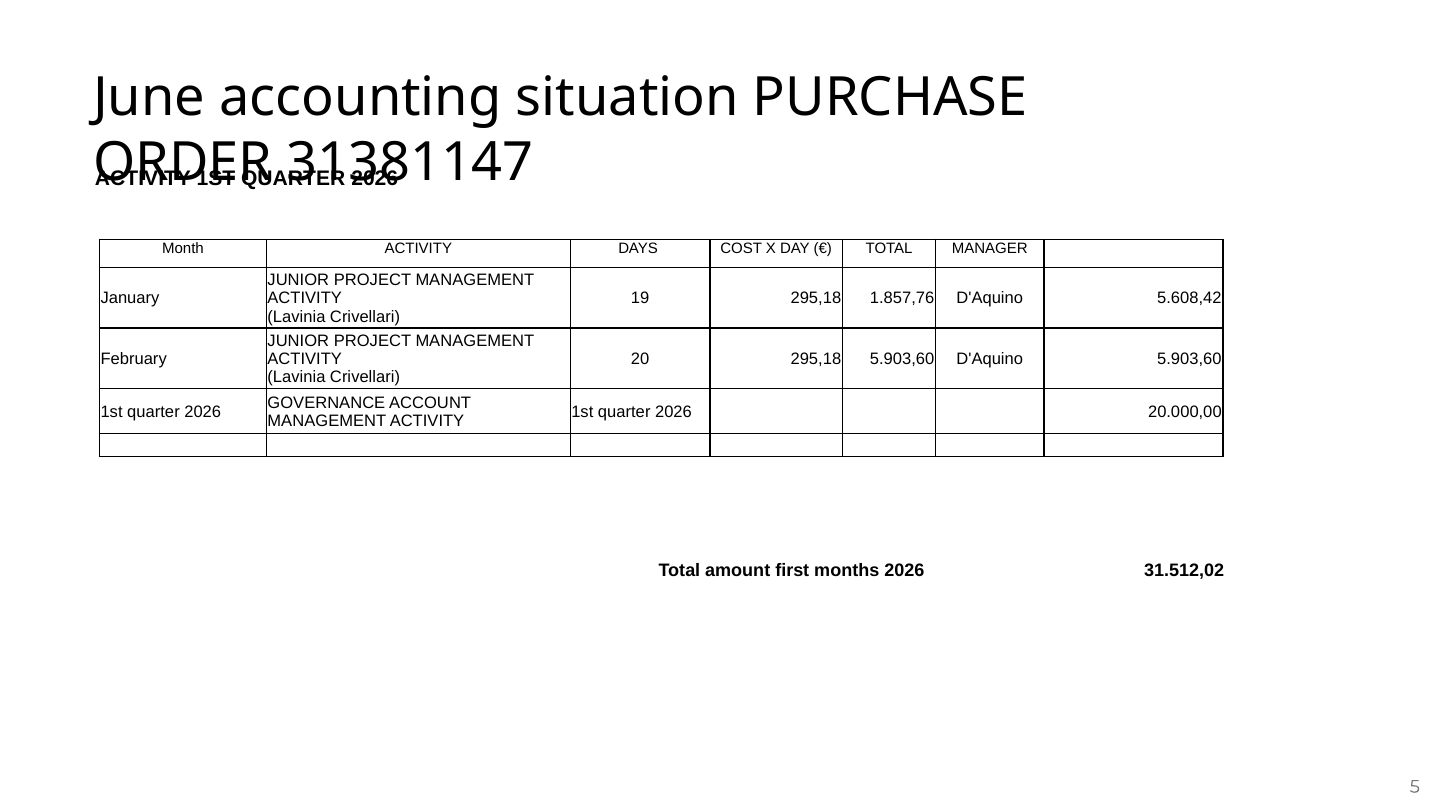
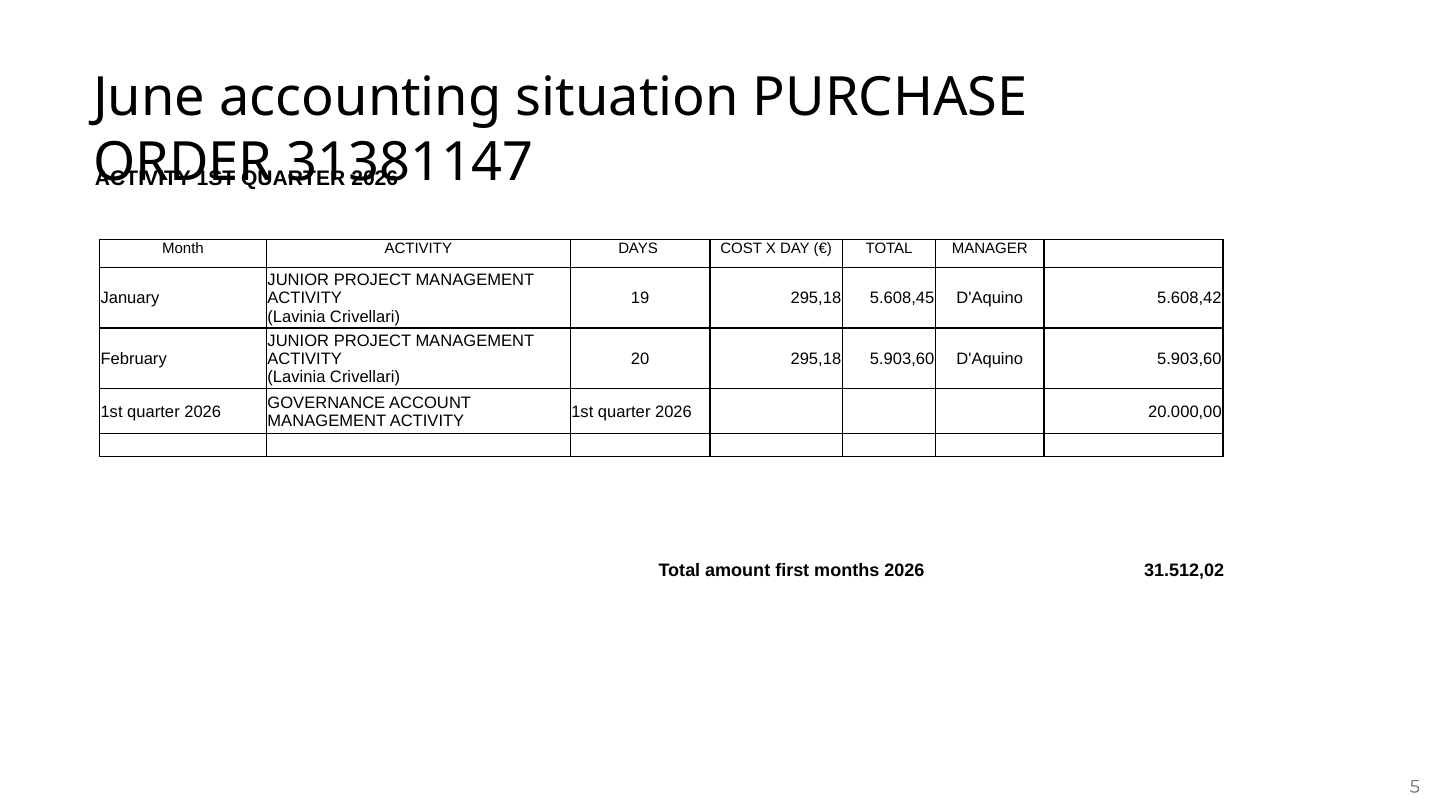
1.857,76: 1.857,76 -> 5.608,45
